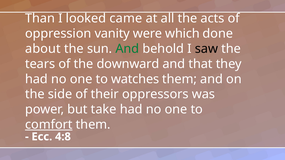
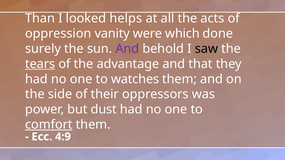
came: came -> helps
about: about -> surely
And at (127, 49) colour: green -> purple
tears underline: none -> present
downward: downward -> advantage
take: take -> dust
4:8: 4:8 -> 4:9
